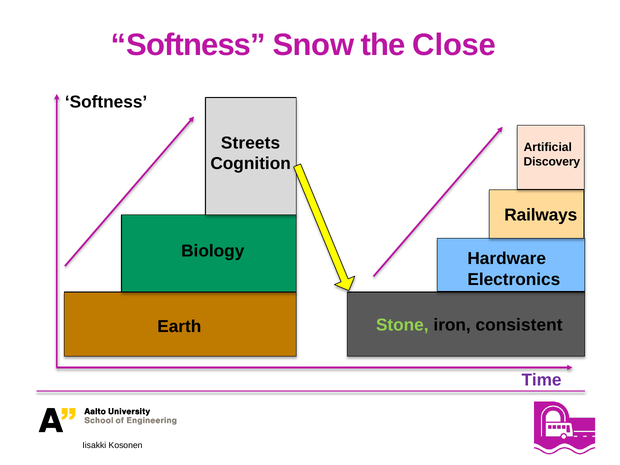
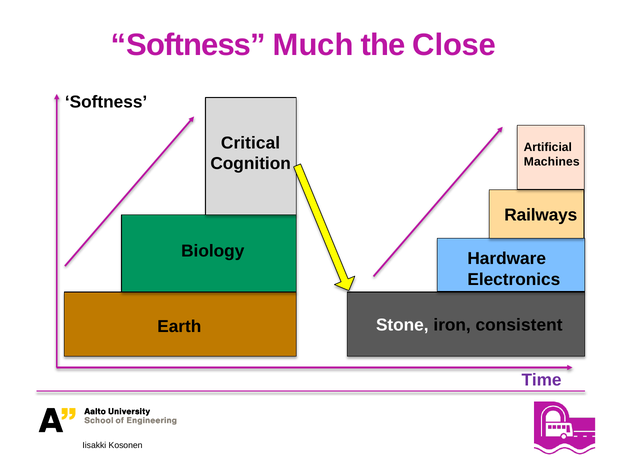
Snow: Snow -> Much
Streets: Streets -> Critical
Discovery: Discovery -> Machines
Stone colour: light green -> white
